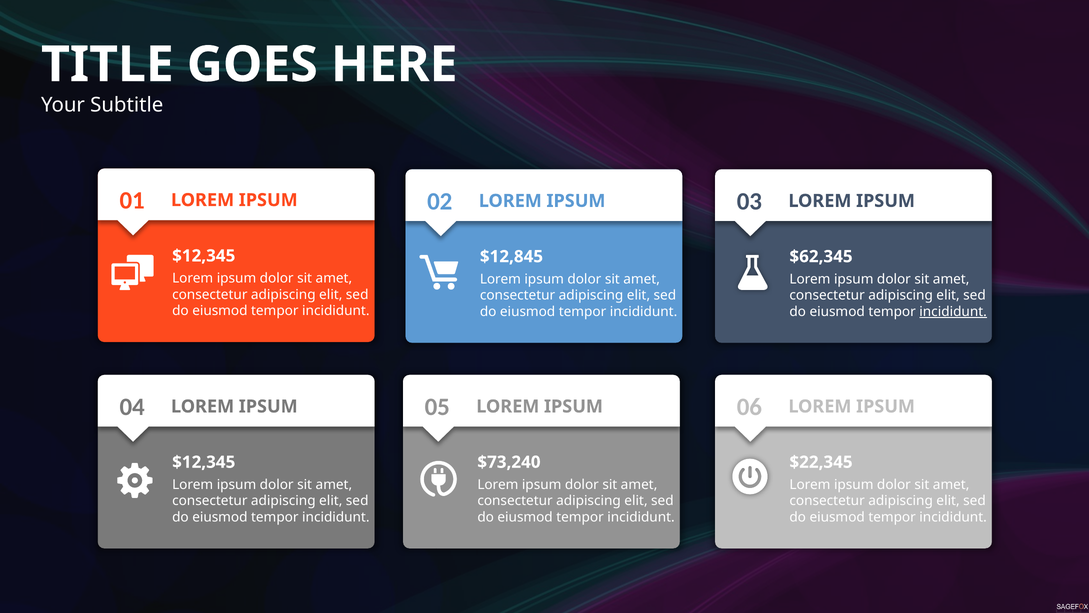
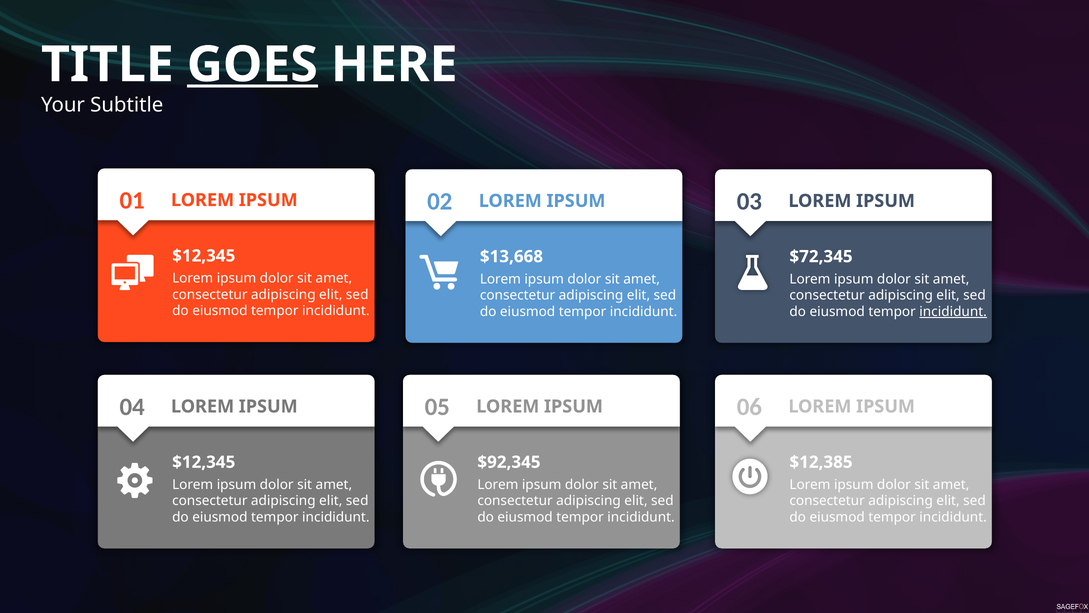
GOES underline: none -> present
$12,845: $12,845 -> $13,668
$62,345: $62,345 -> $72,345
$73,240: $73,240 -> $92,345
$22,345: $22,345 -> $12,385
